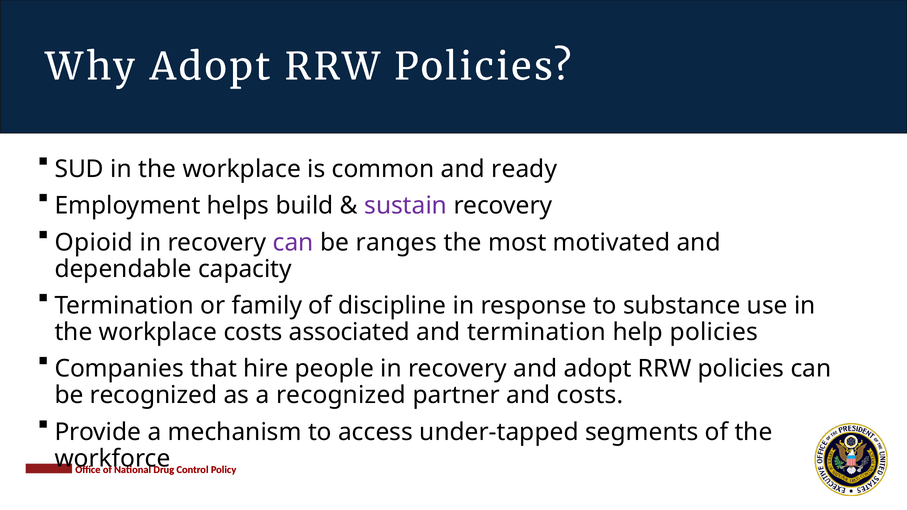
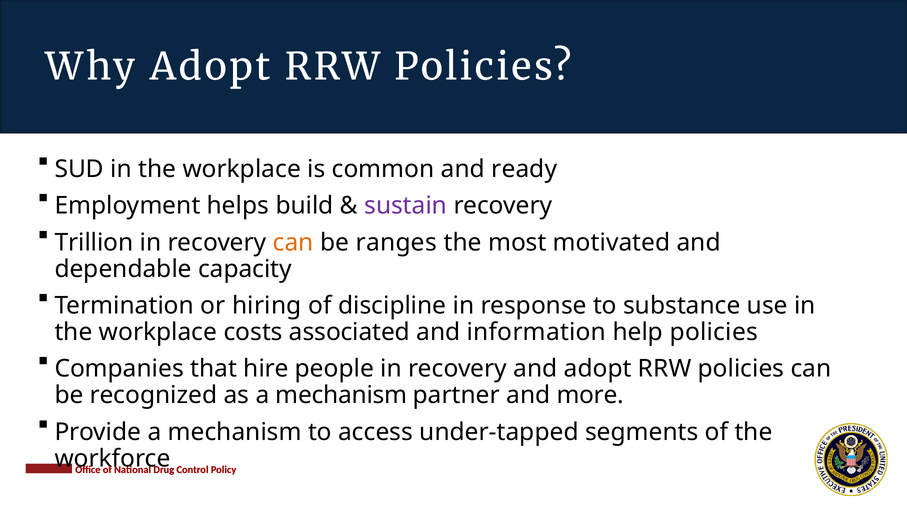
Opioid: Opioid -> Trillion
can at (293, 242) colour: purple -> orange
family: family -> hiring
and termination: termination -> information
as a recognized: recognized -> mechanism
and costs: costs -> more
